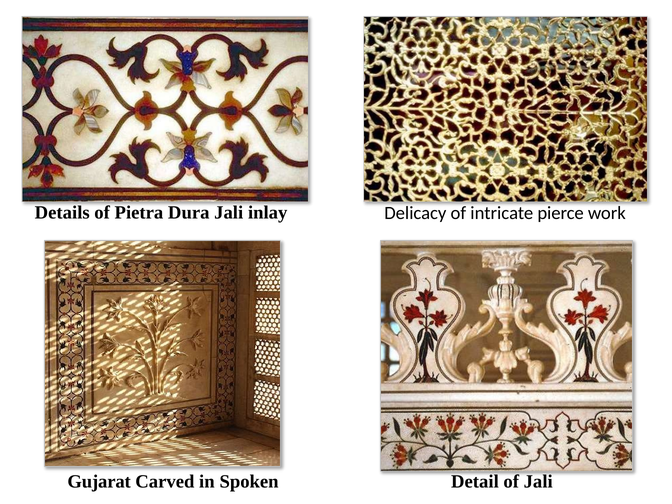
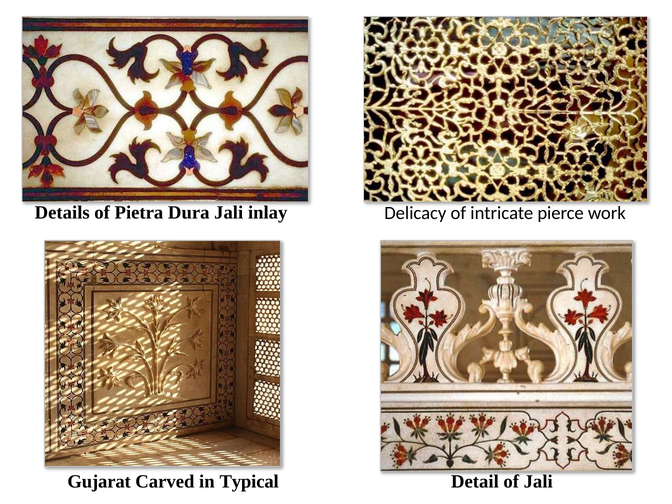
Spoken: Spoken -> Typical
